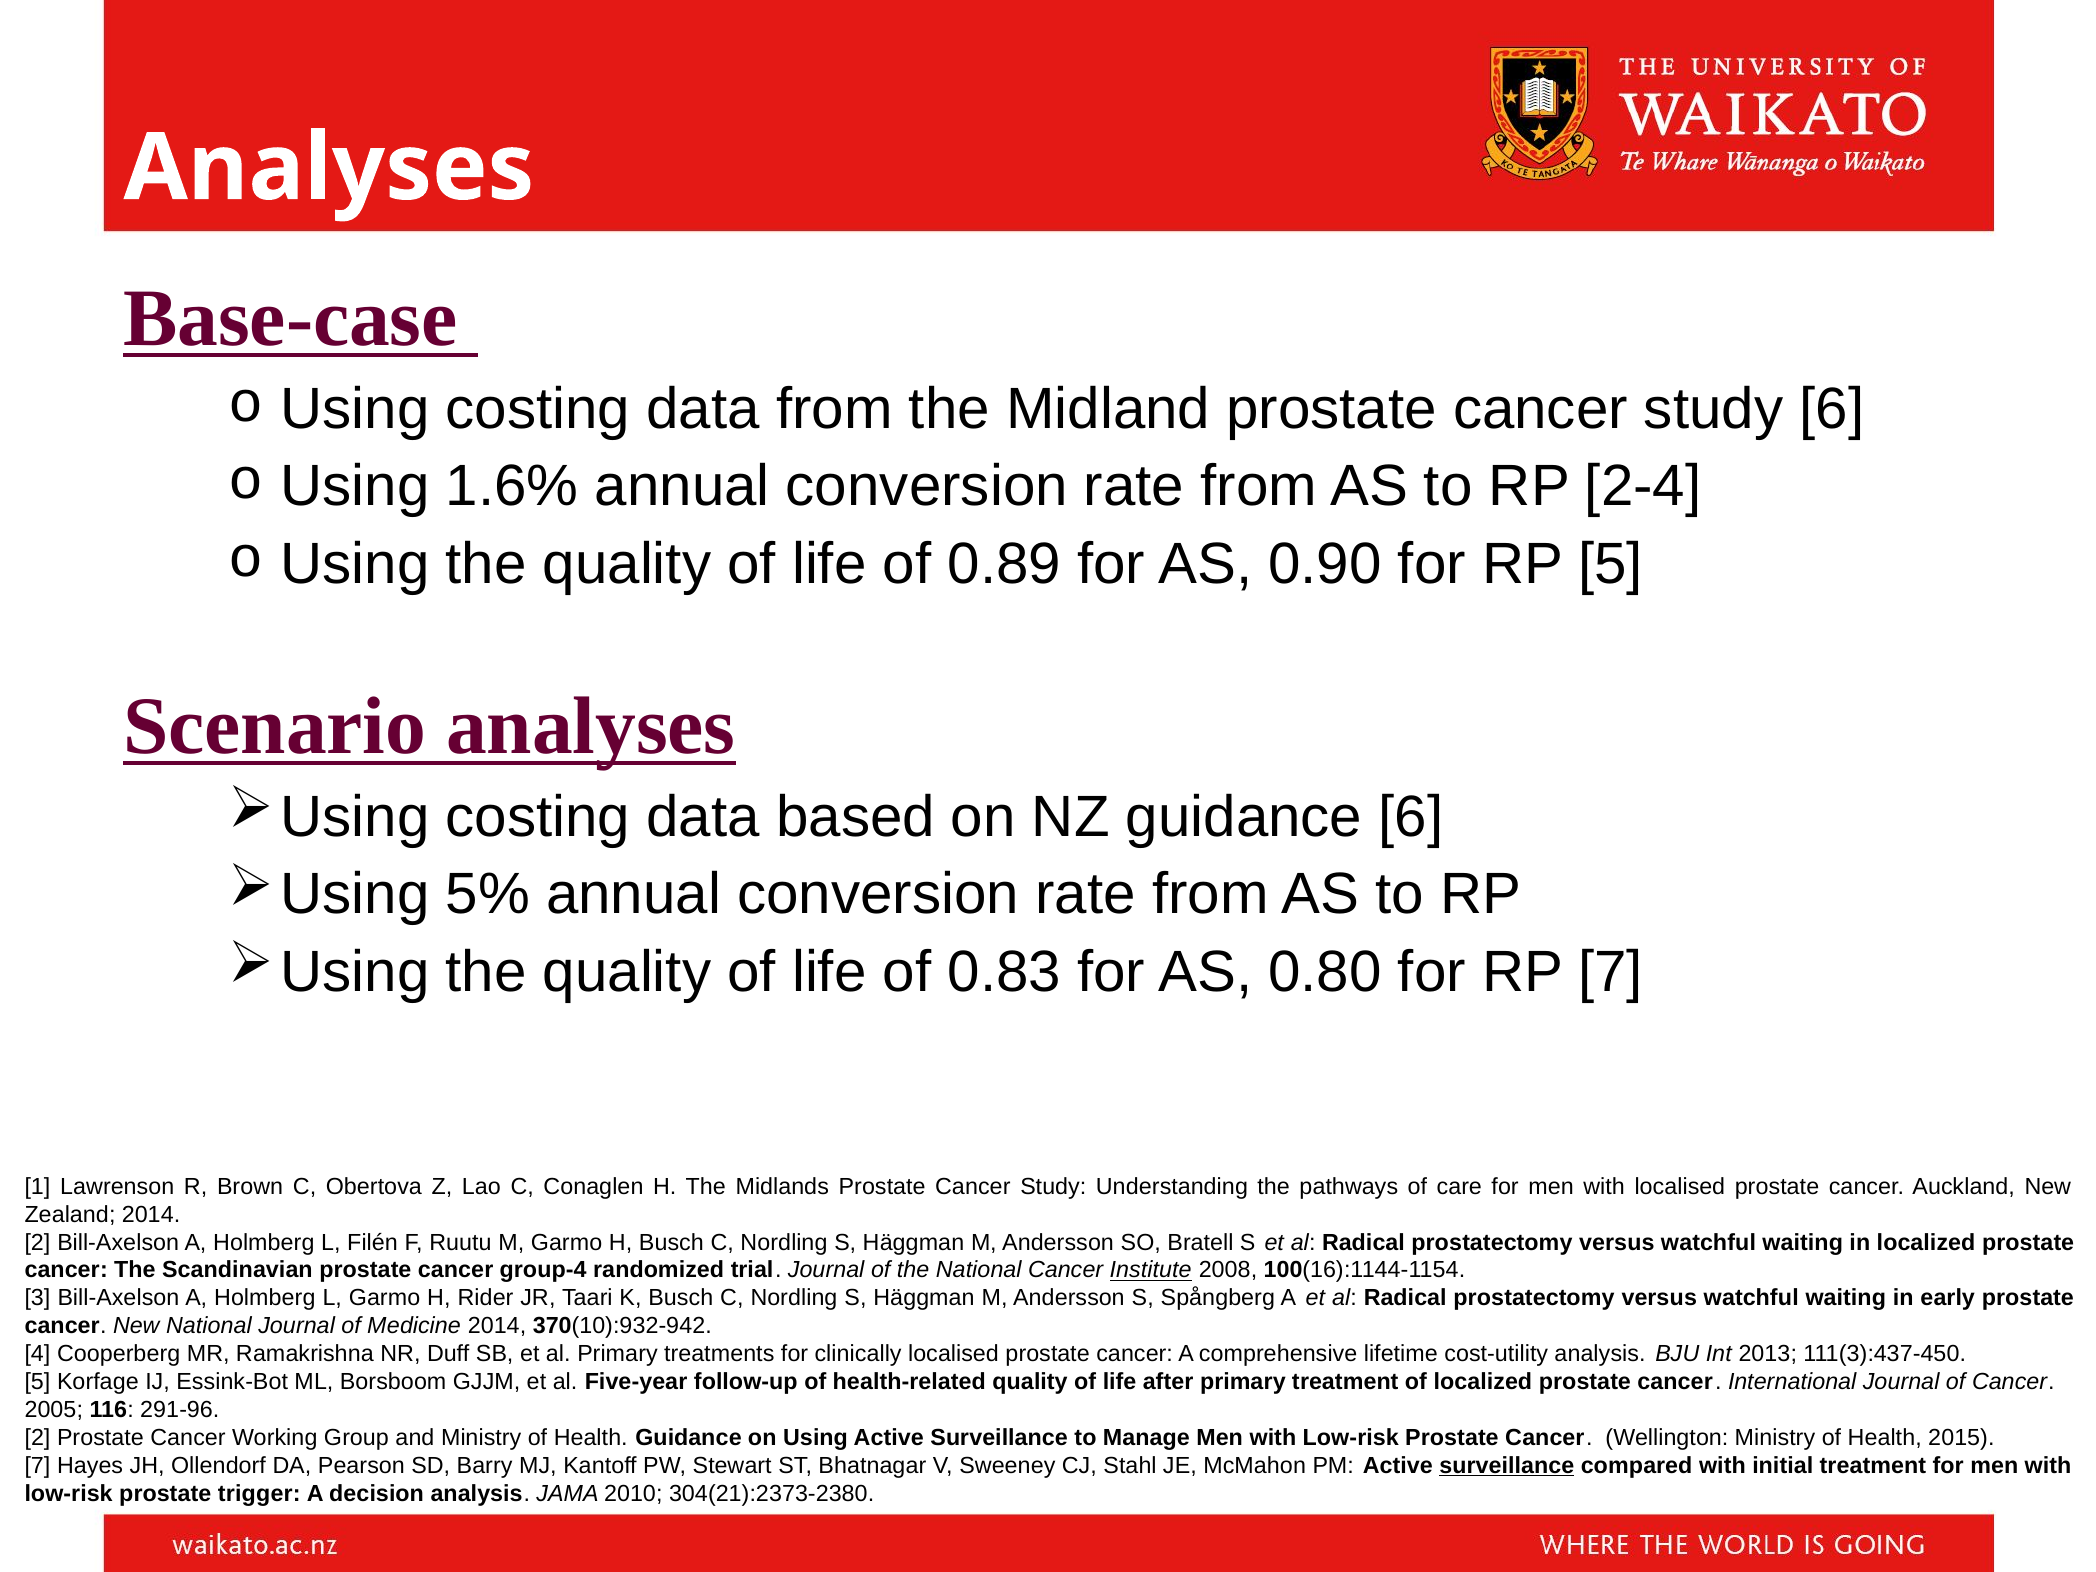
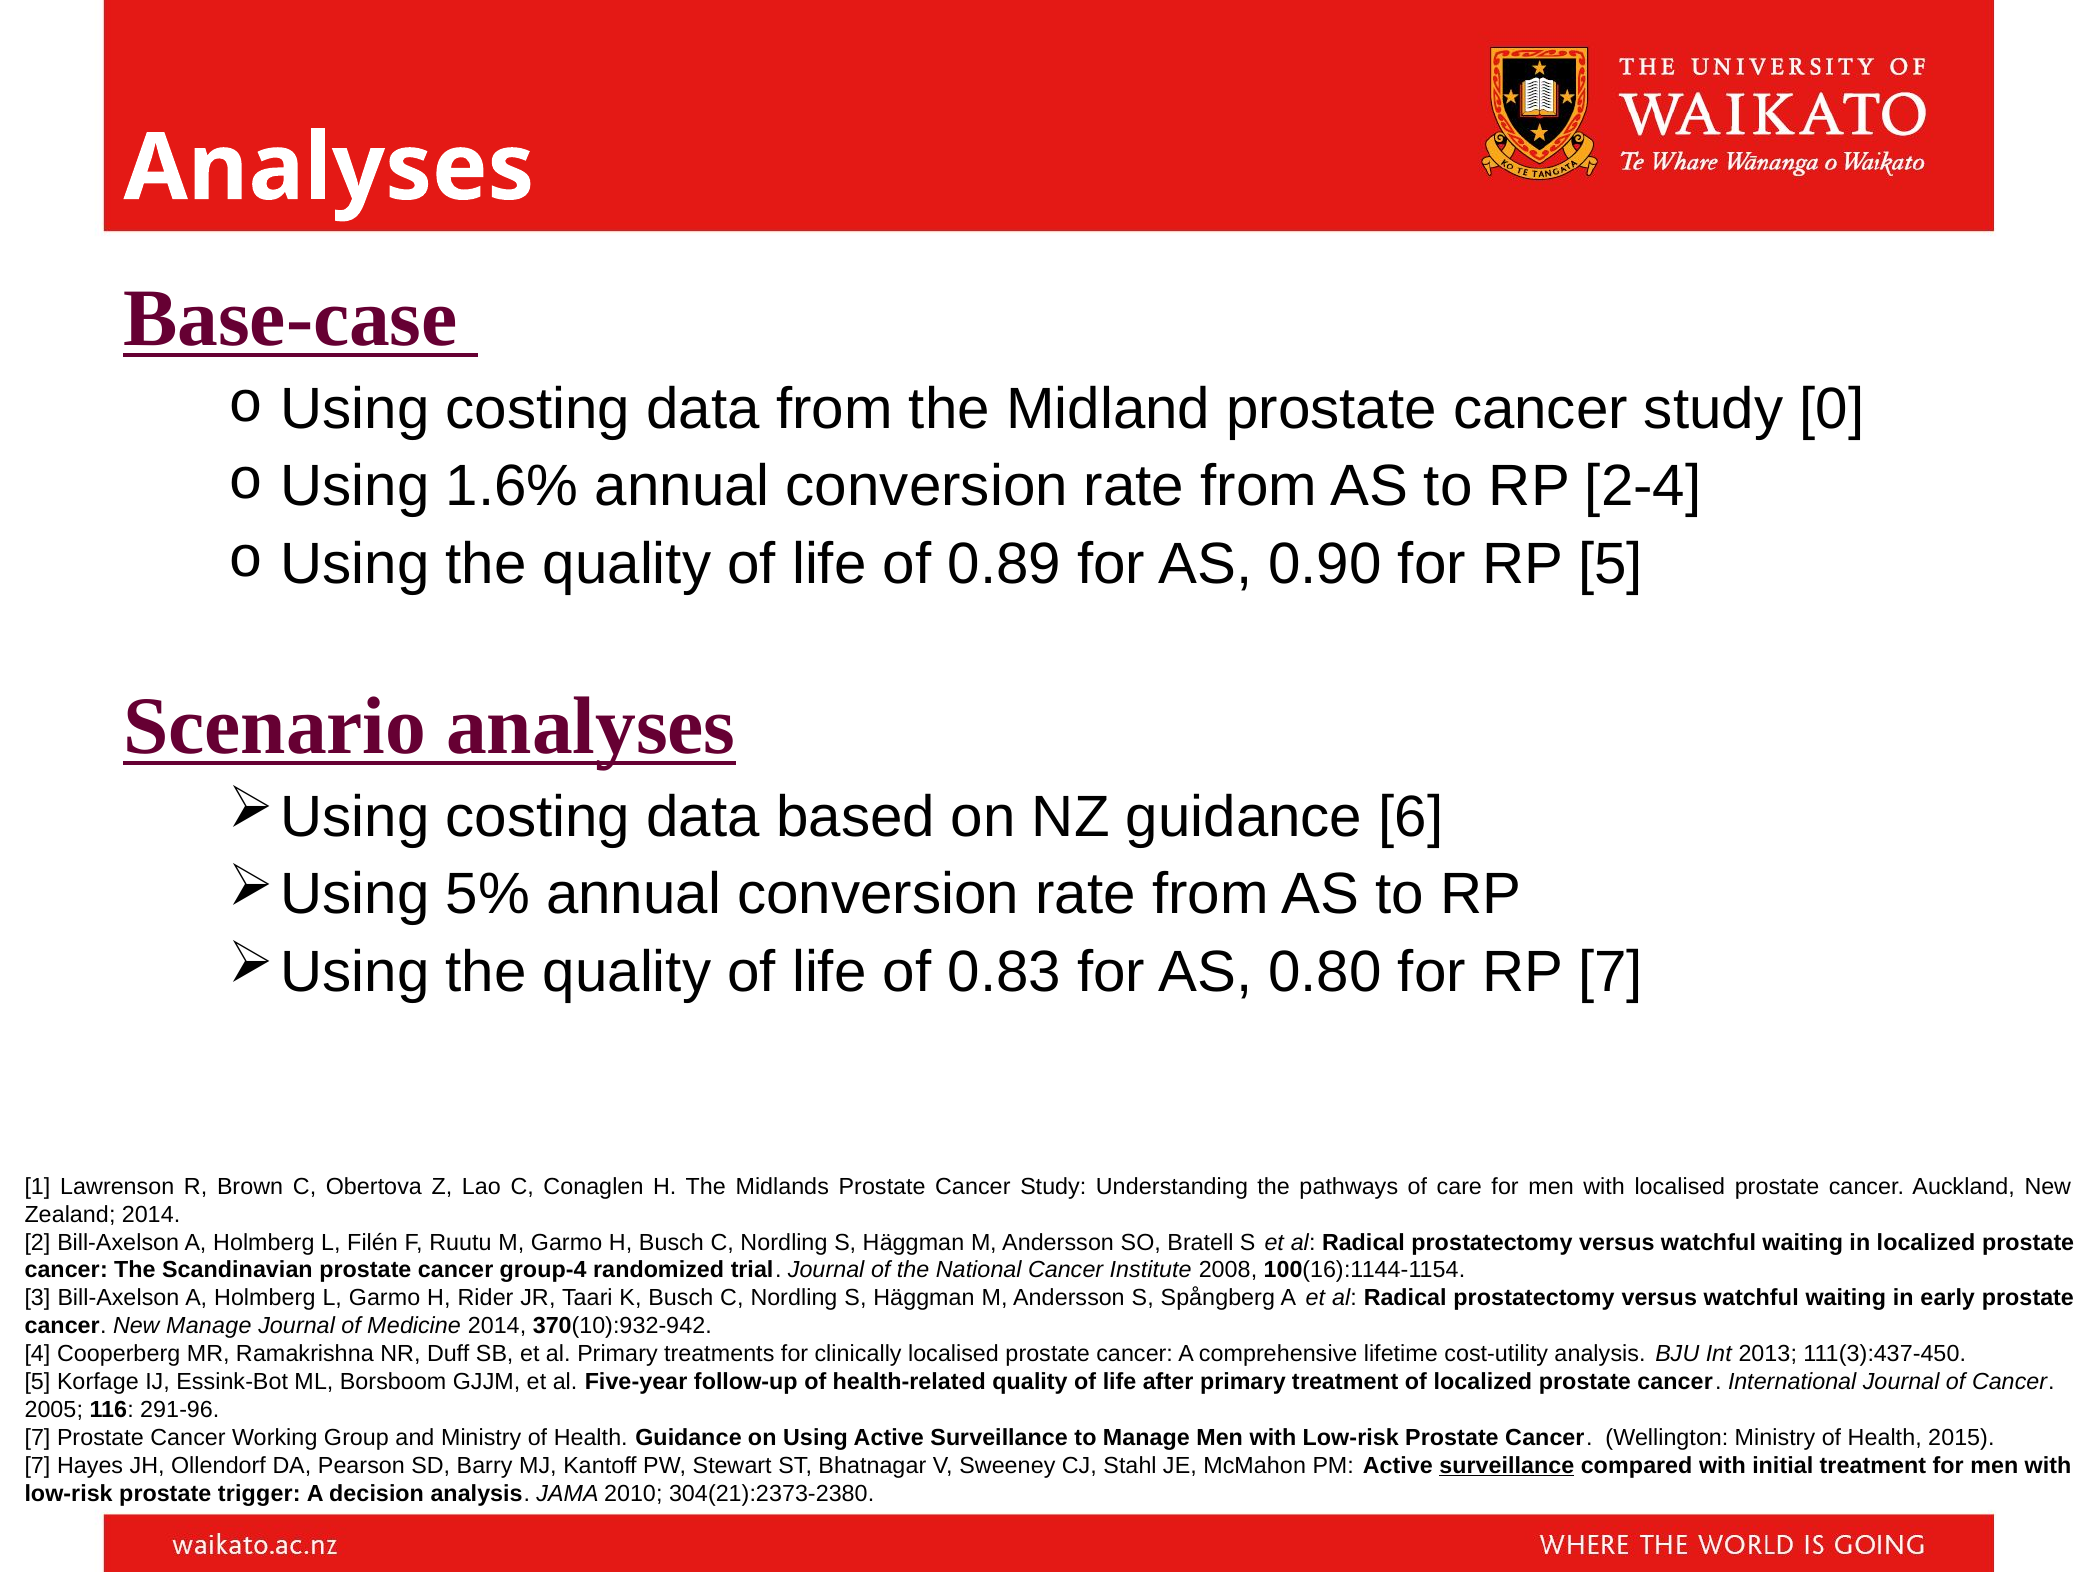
study 6: 6 -> 0
Institute underline: present -> none
New National: National -> Manage
2 at (38, 1438): 2 -> 7
